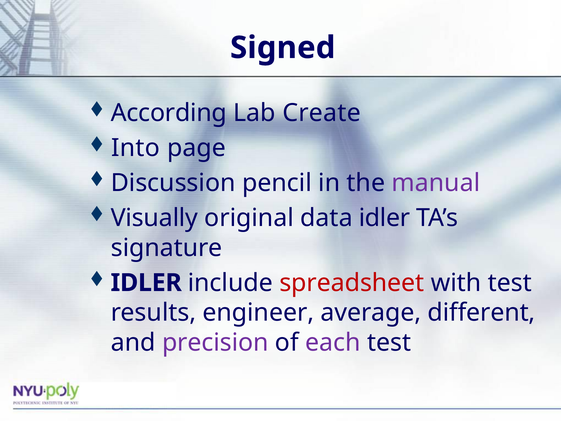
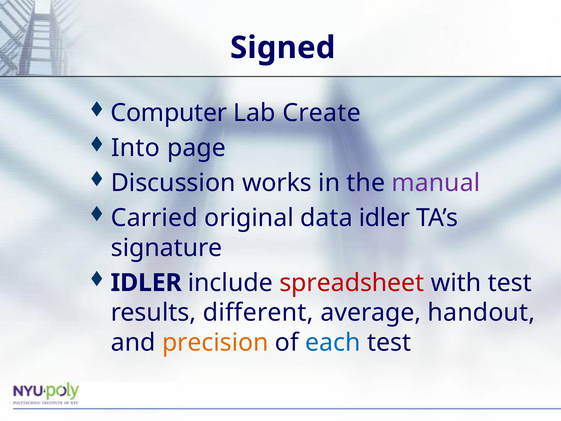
According: According -> Computer
pencil: pencil -> works
Visually: Visually -> Carried
engineer: engineer -> different
different: different -> handout
precision colour: purple -> orange
each colour: purple -> blue
